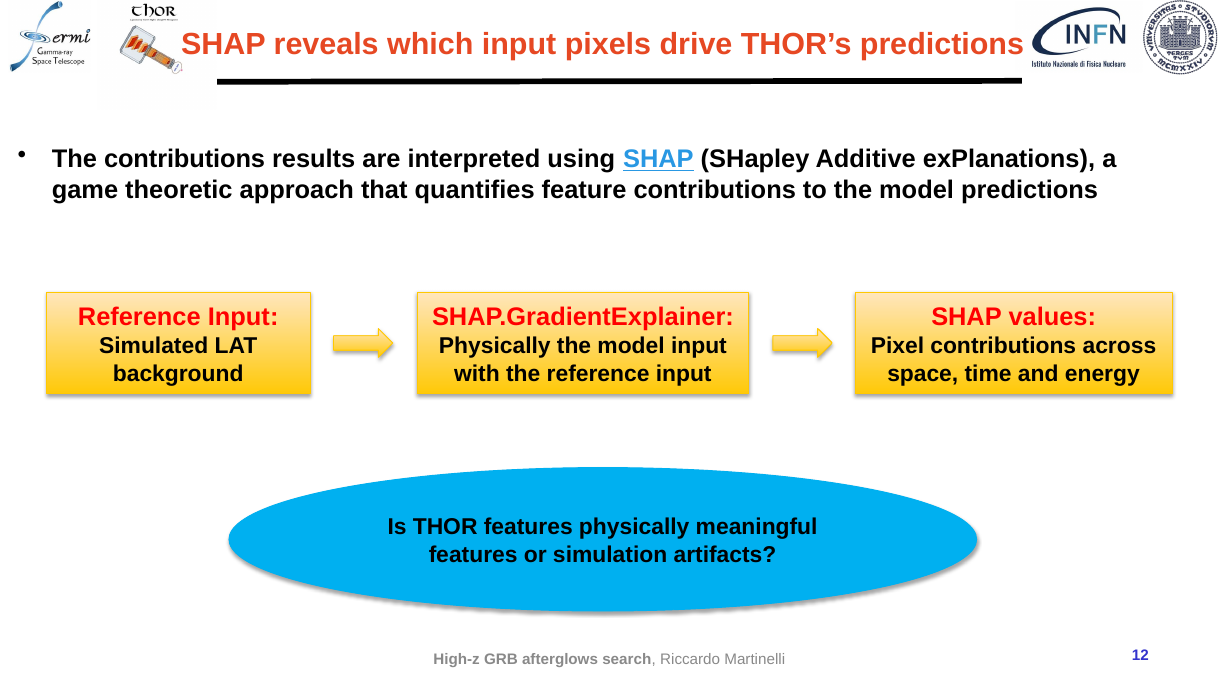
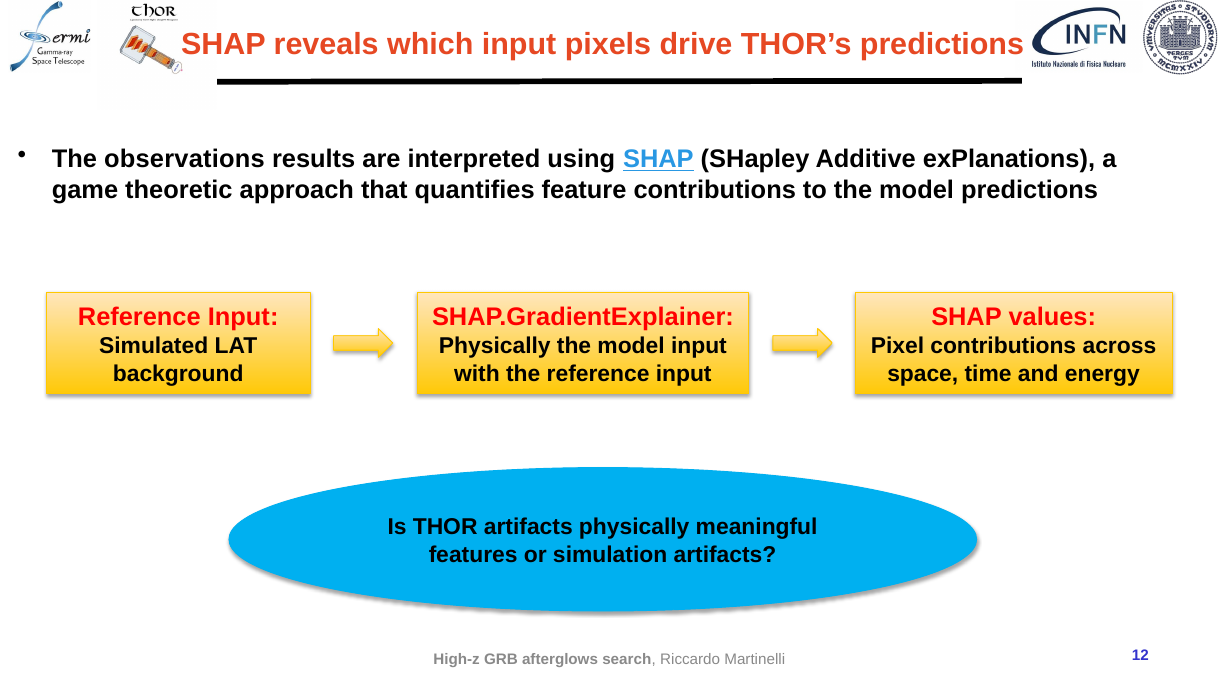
The contributions: contributions -> observations
THOR features: features -> artifacts
